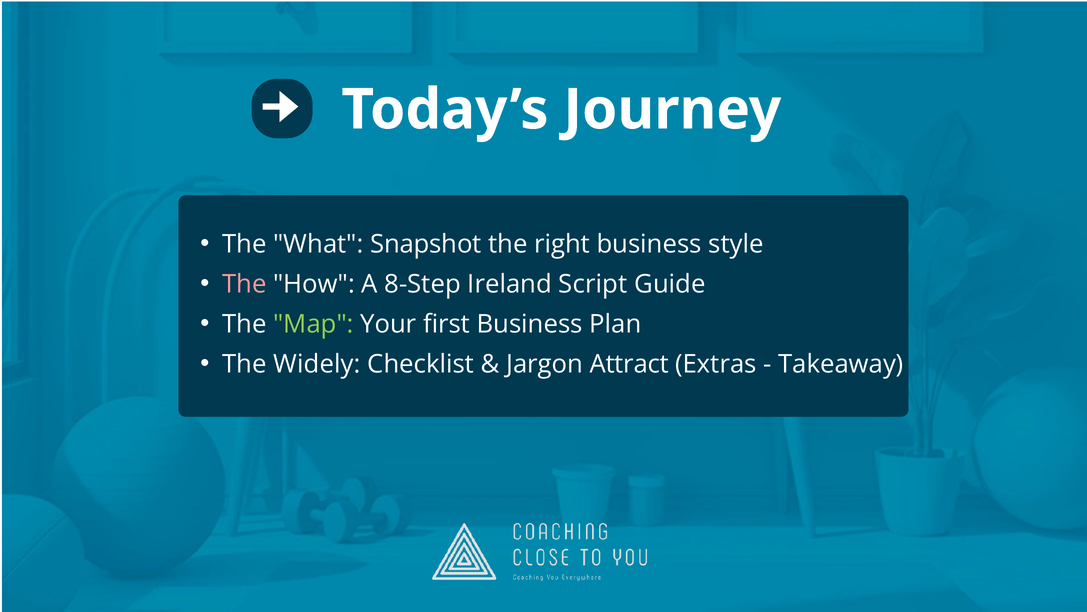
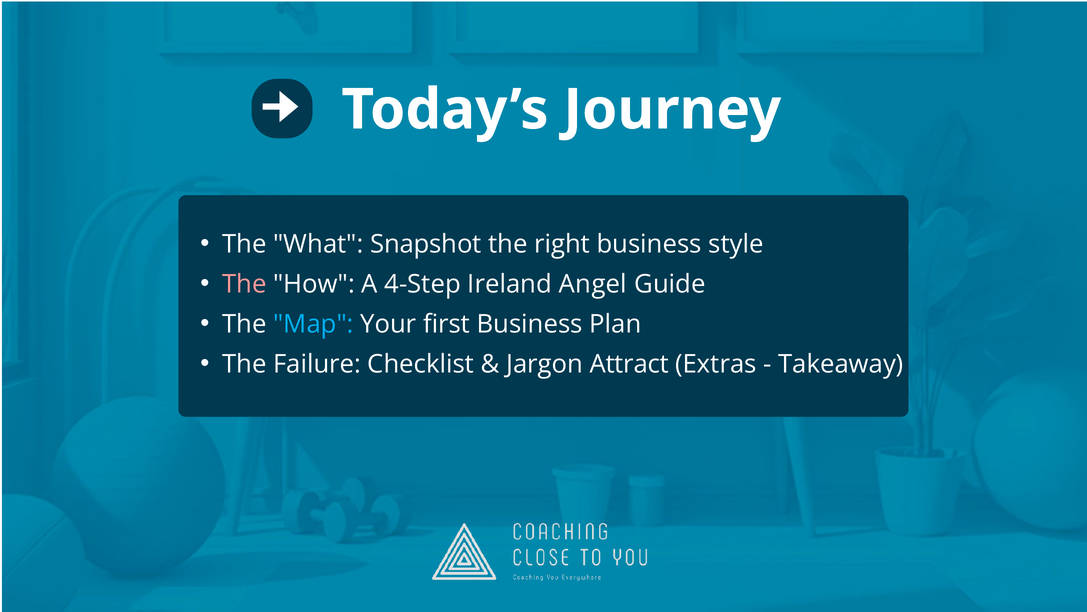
8-Step: 8-Step -> 4-Step
Script: Script -> Angel
Map colour: light green -> light blue
Widely: Widely -> Failure
